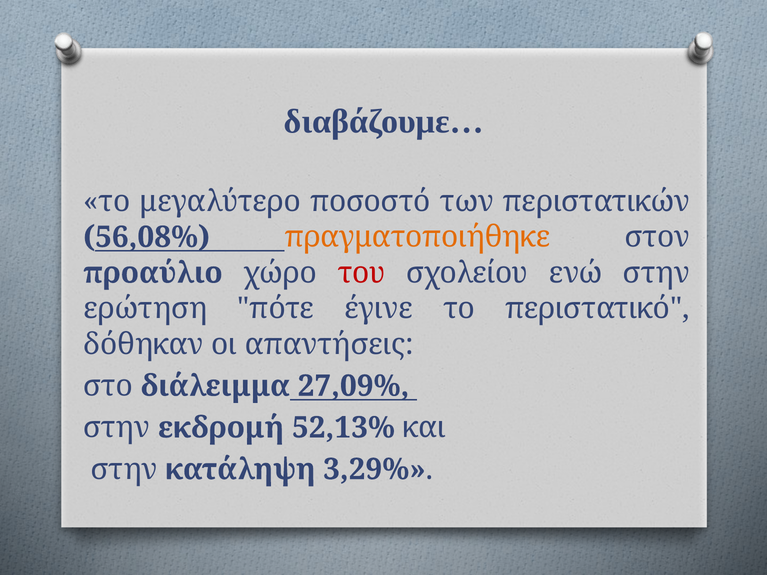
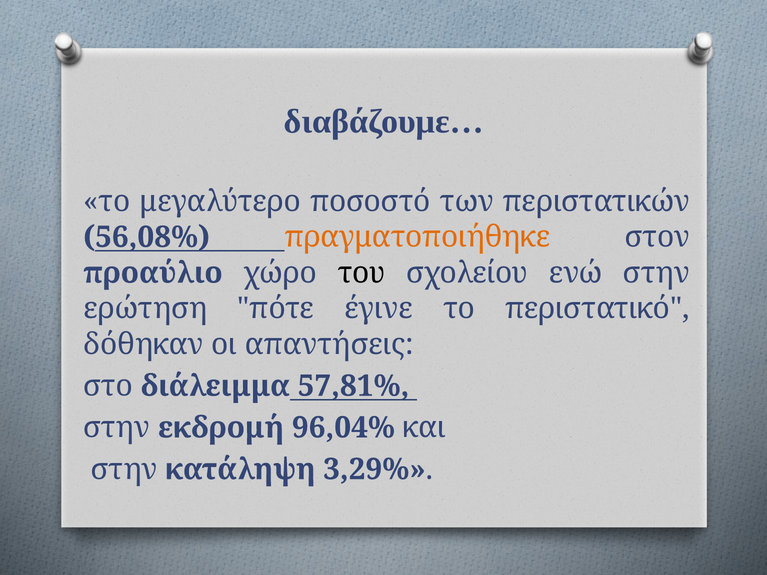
του colour: red -> black
27,09%: 27,09% -> 57,81%
52,13%: 52,13% -> 96,04%
